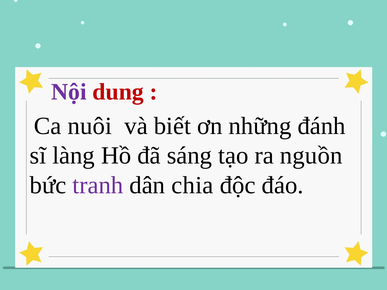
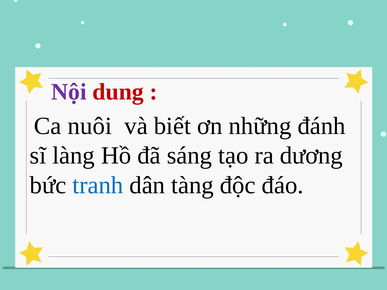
nguồn: nguồn -> dương
tranh colour: purple -> blue
chia: chia -> tàng
